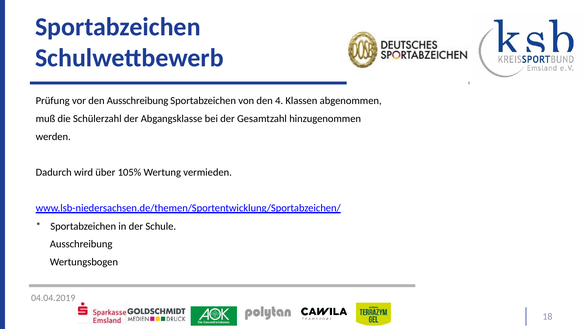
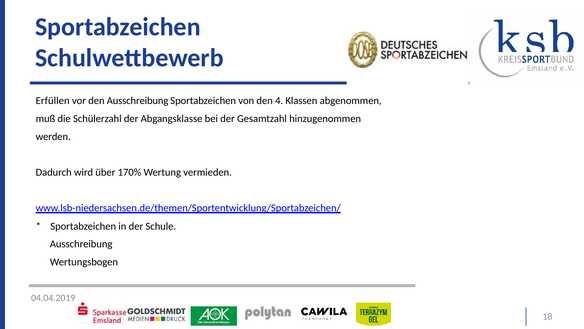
Prüfung: Prüfung -> Erfüllen
105%: 105% -> 170%
